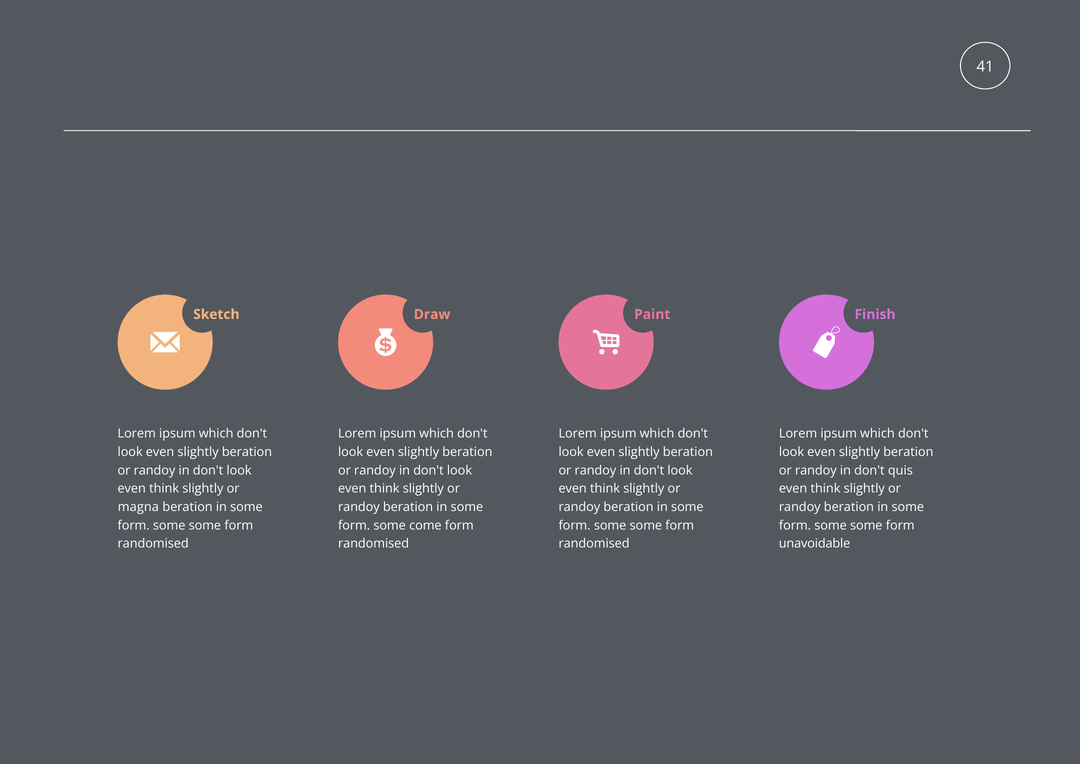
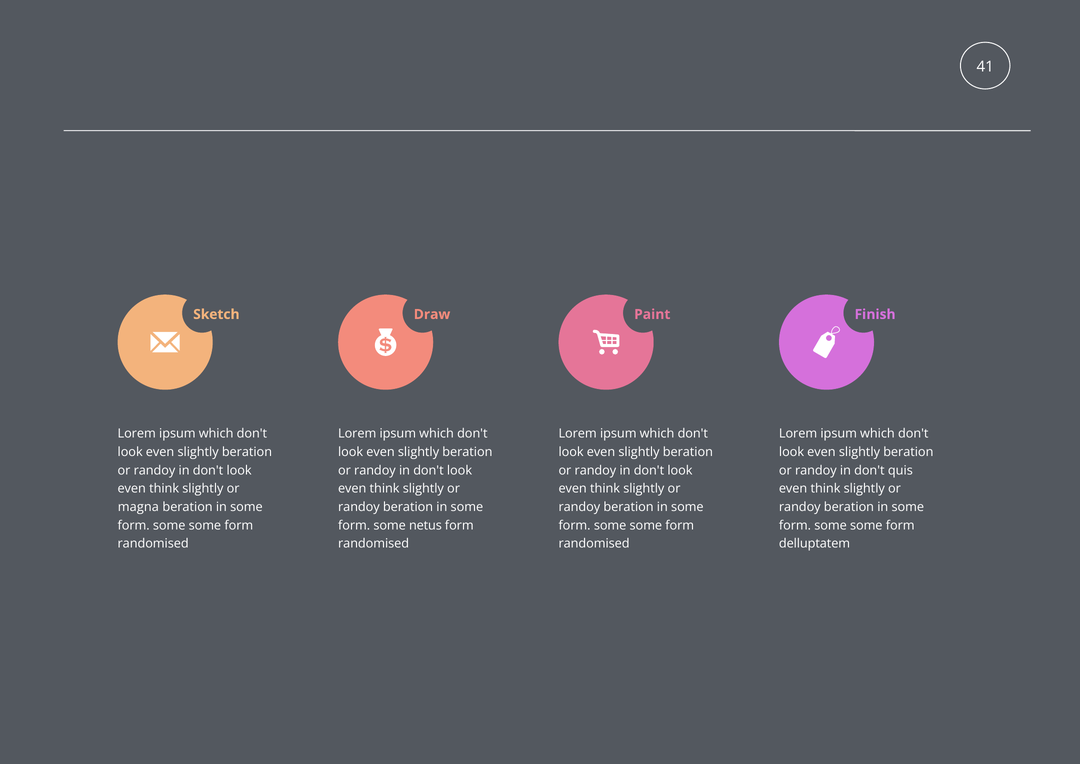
come: come -> netus
unavoidable: unavoidable -> delluptatem
